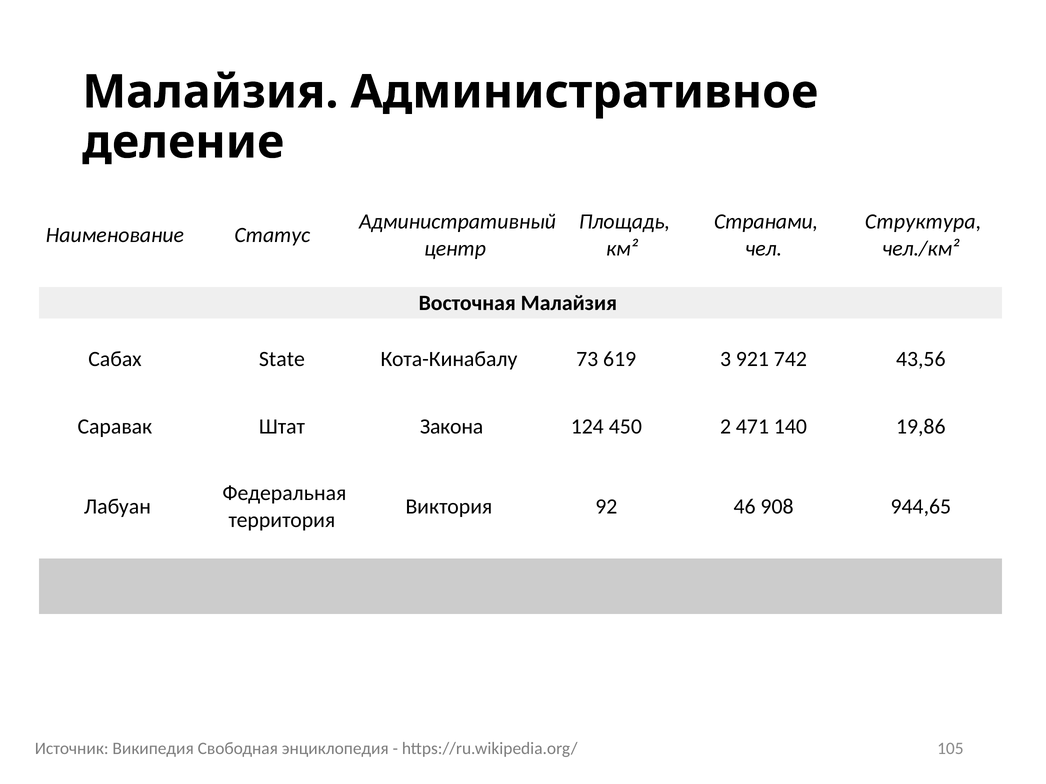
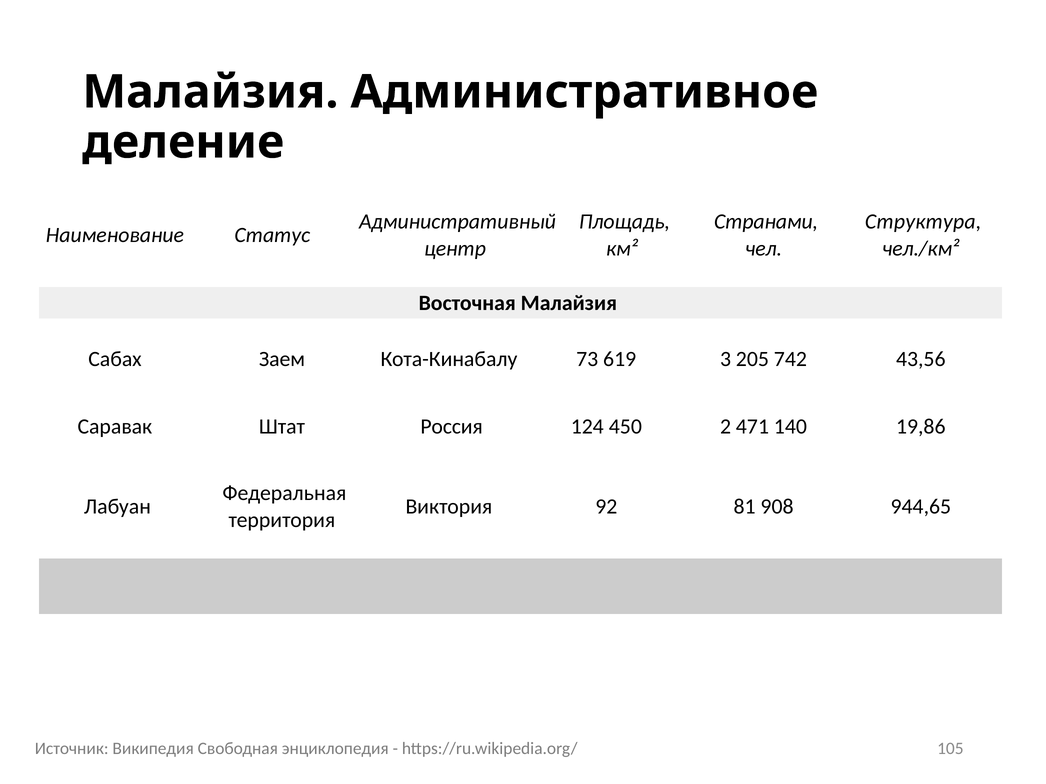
State: State -> Заем
921: 921 -> 205
Закона: Закона -> Россия
46: 46 -> 81
